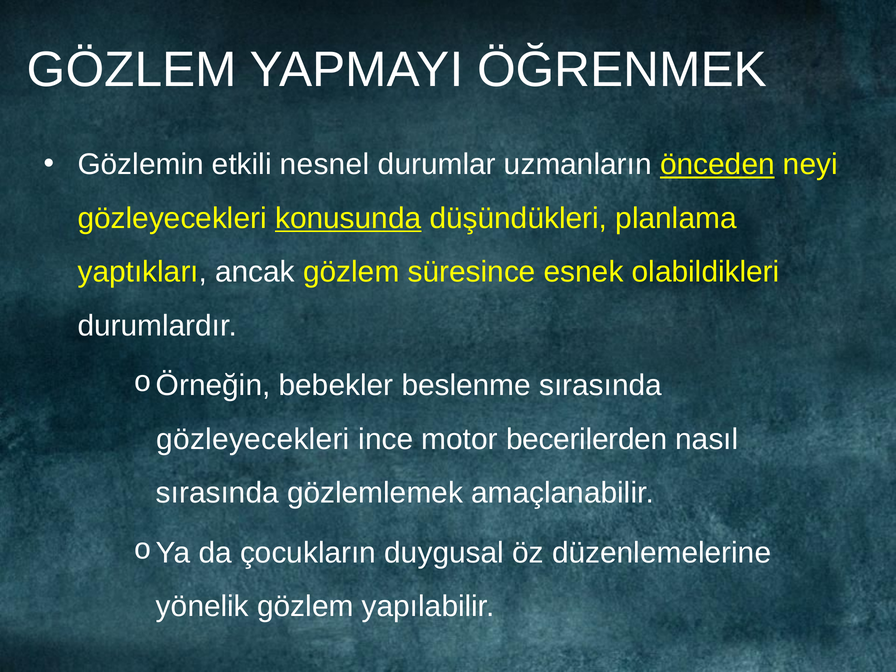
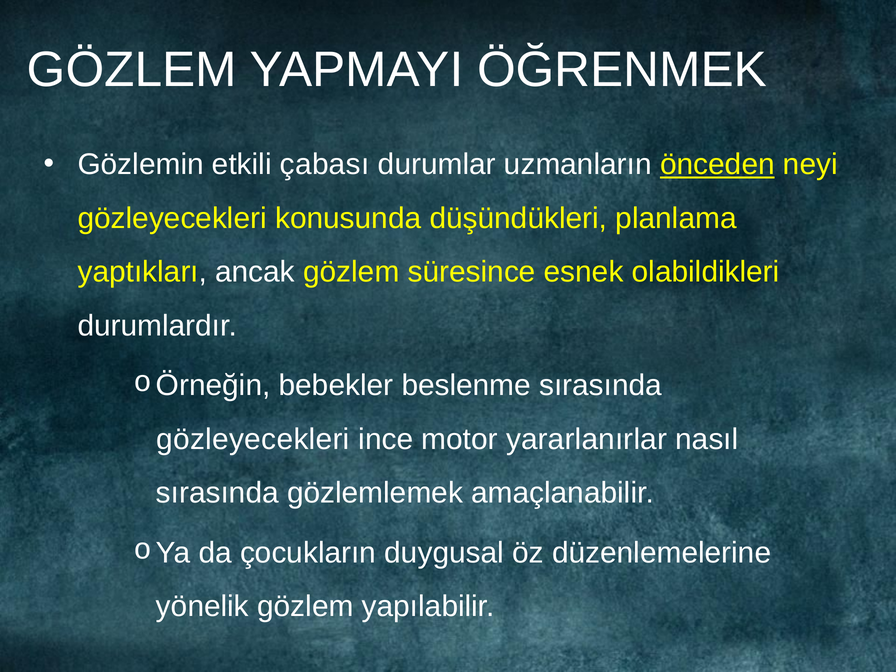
nesnel: nesnel -> çabası
konusunda underline: present -> none
becerilerden: becerilerden -> yararlanırlar
